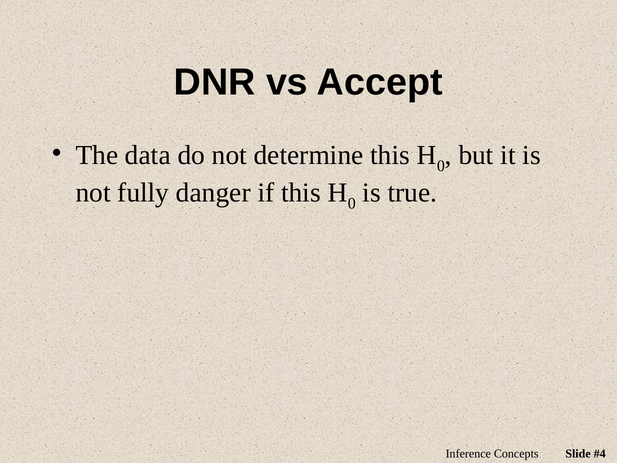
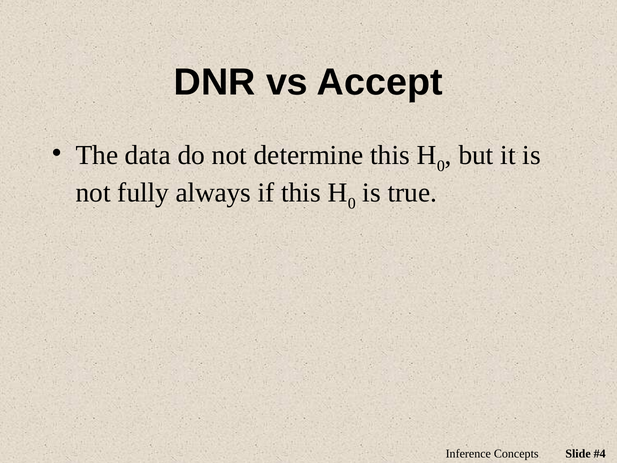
danger: danger -> always
